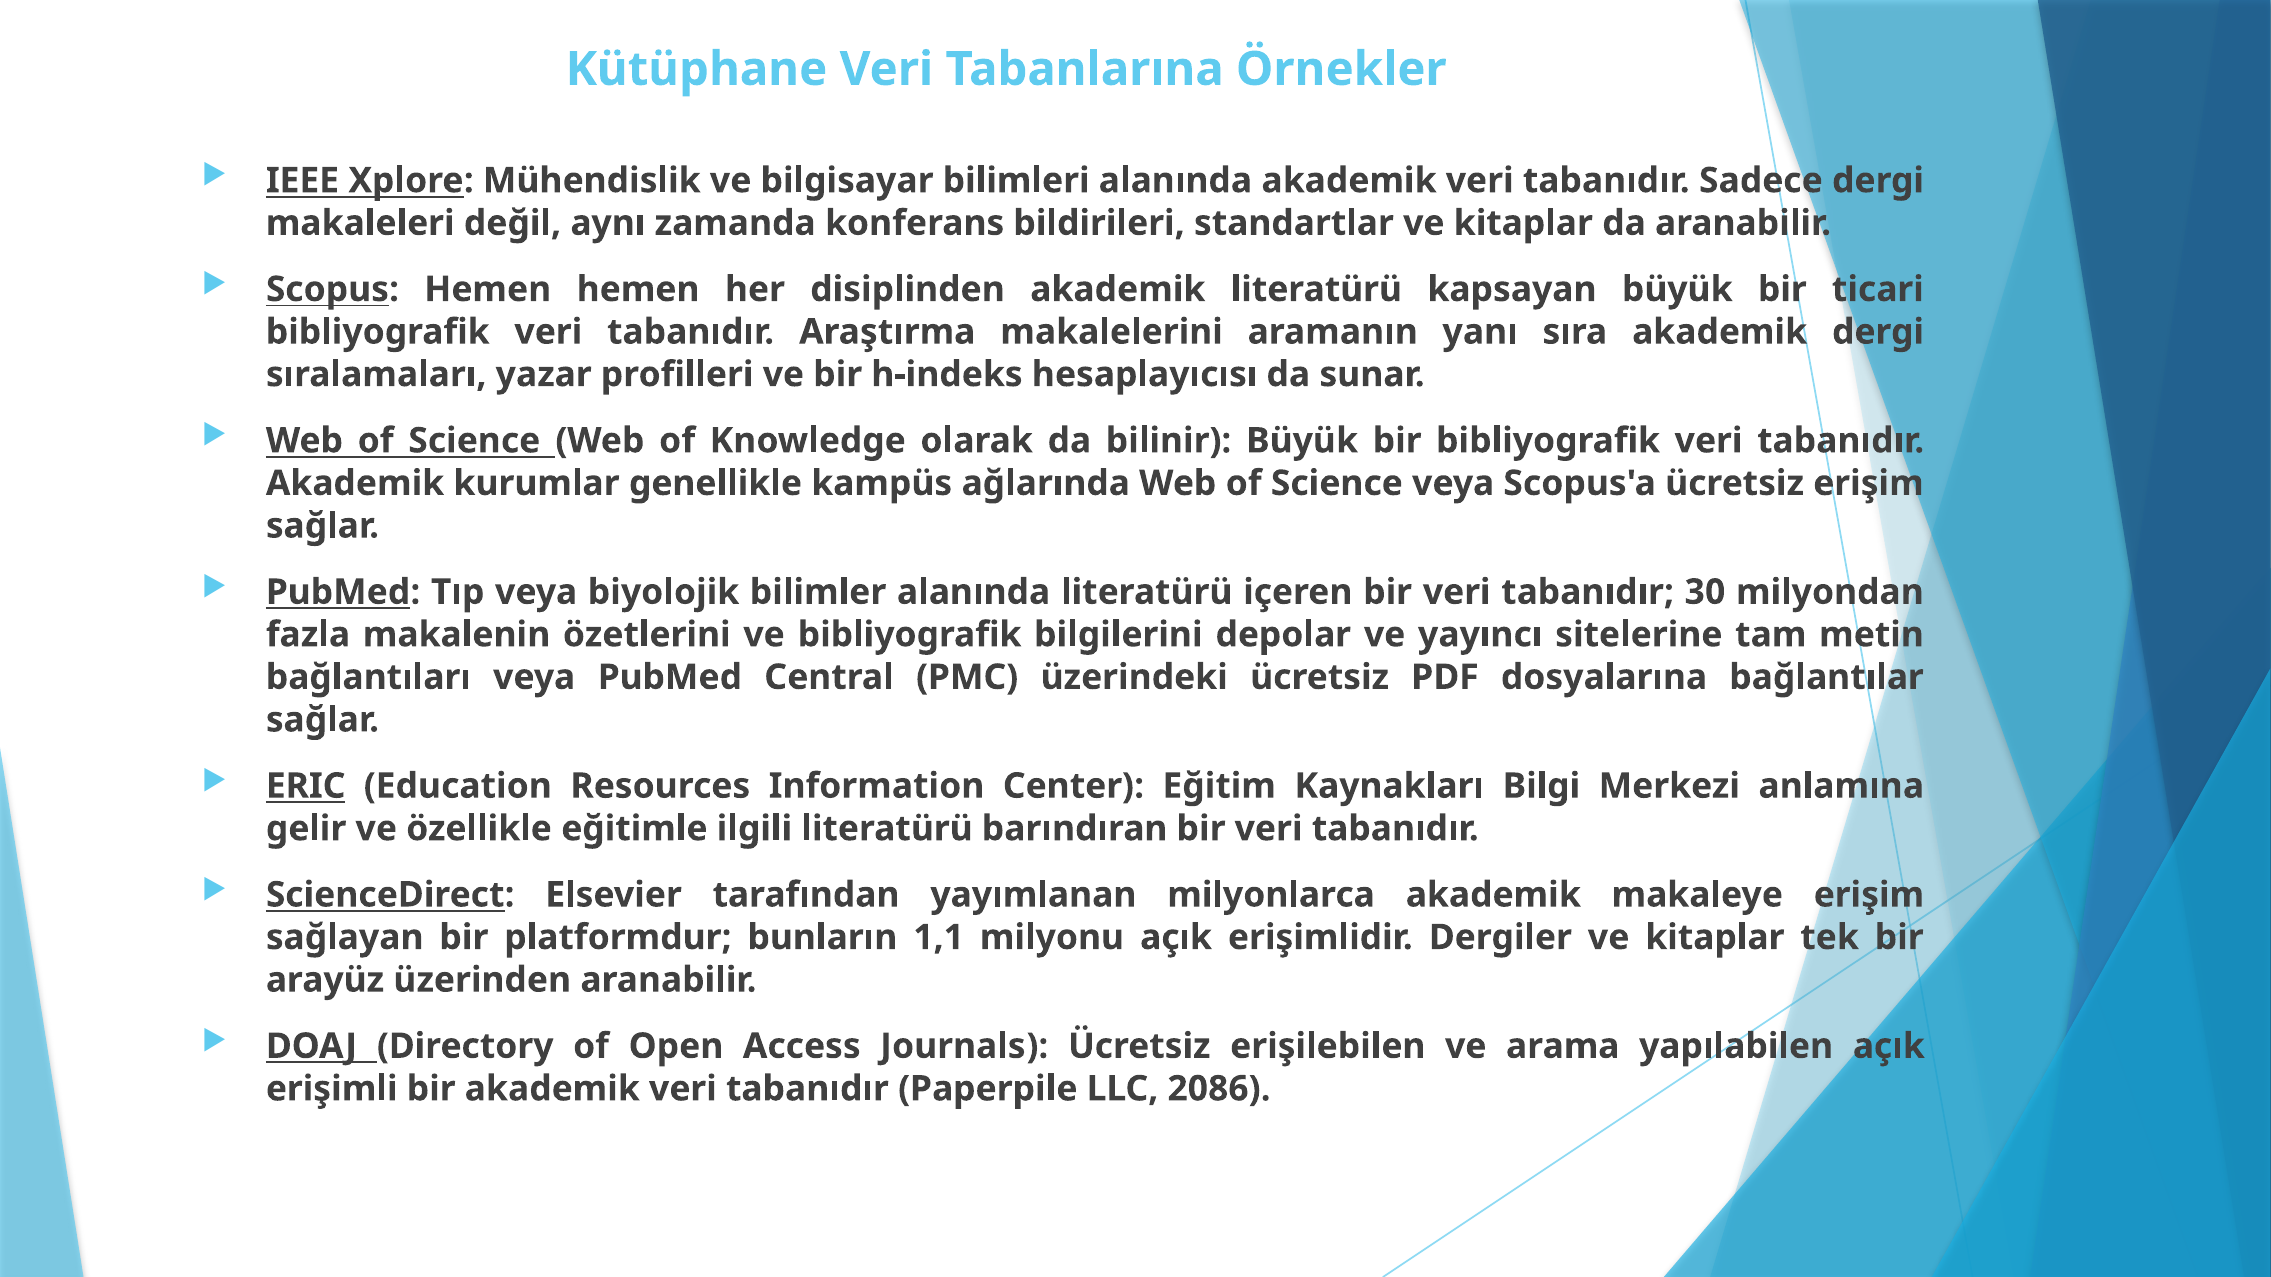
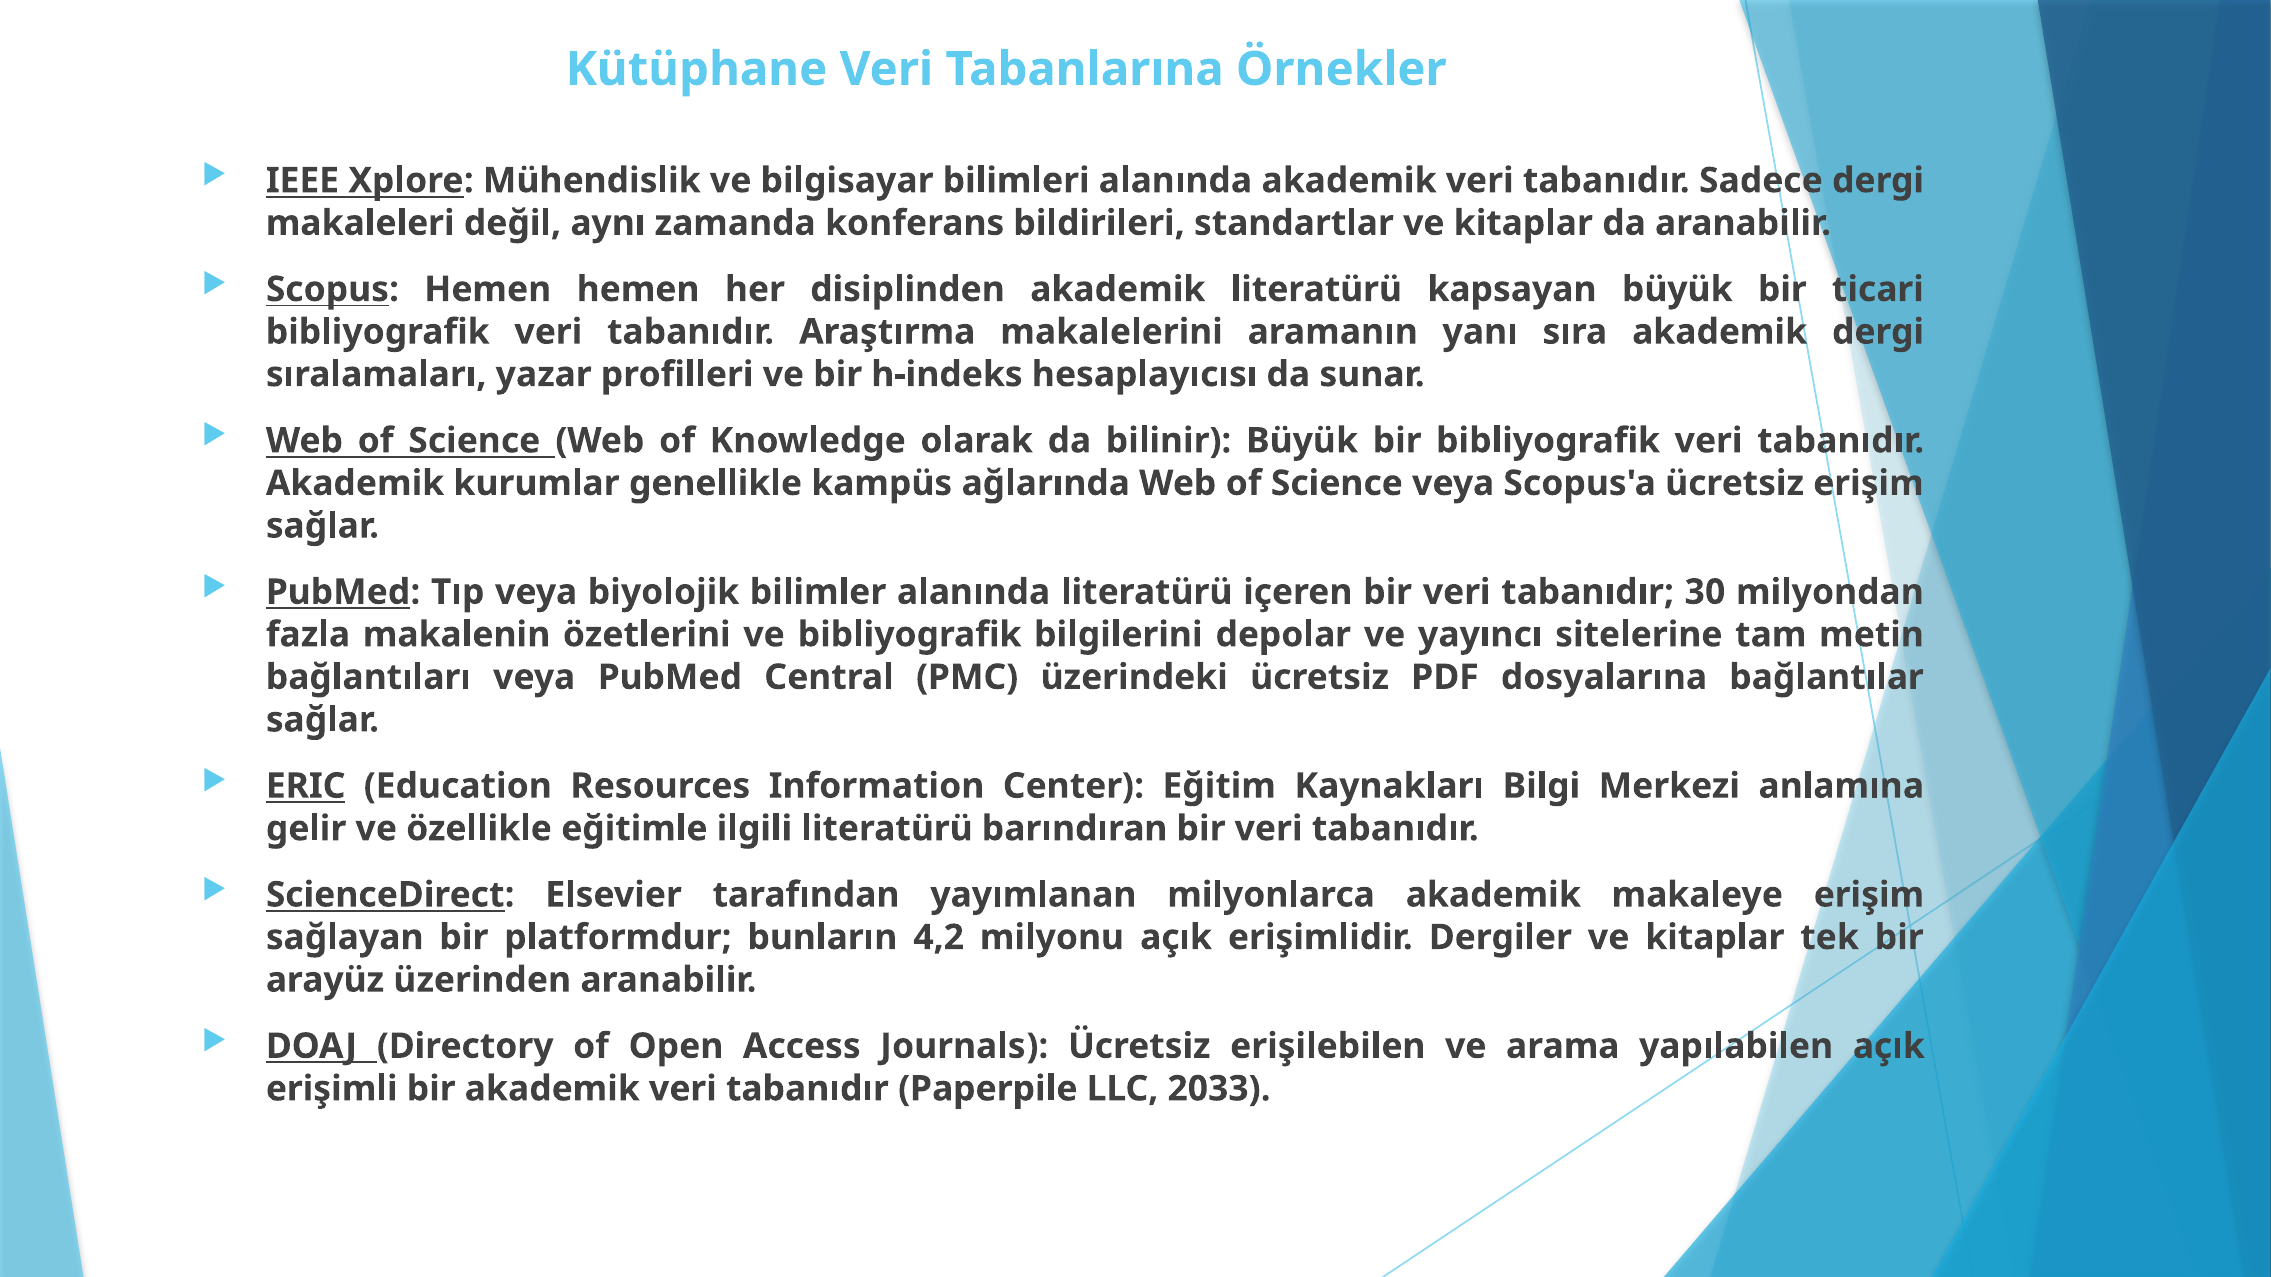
1,1: 1,1 -> 4,2
2086: 2086 -> 2033
